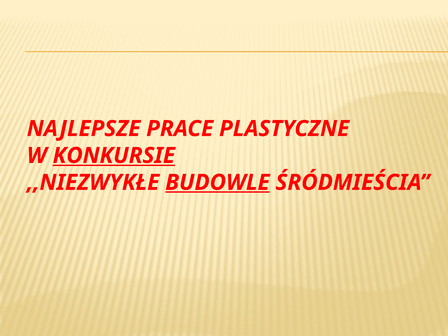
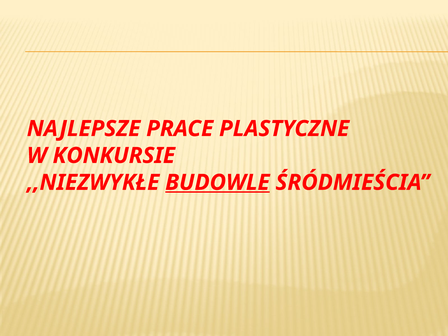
KONKURSIE underline: present -> none
